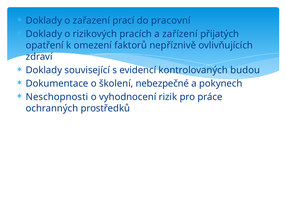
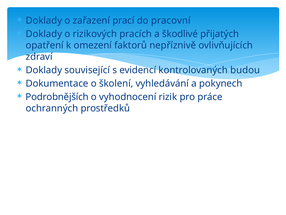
zařízení: zařízení -> škodlivé
nebezpečné: nebezpečné -> vyhledávání
Neschopnosti: Neschopnosti -> Podrobnějších
